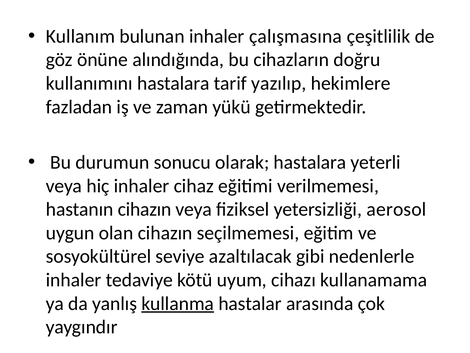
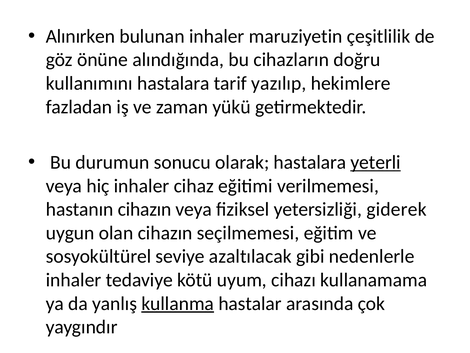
Kullanım: Kullanım -> Alınırken
çalışmasına: çalışmasına -> maruziyetin
yeterli underline: none -> present
aerosol: aerosol -> giderek
